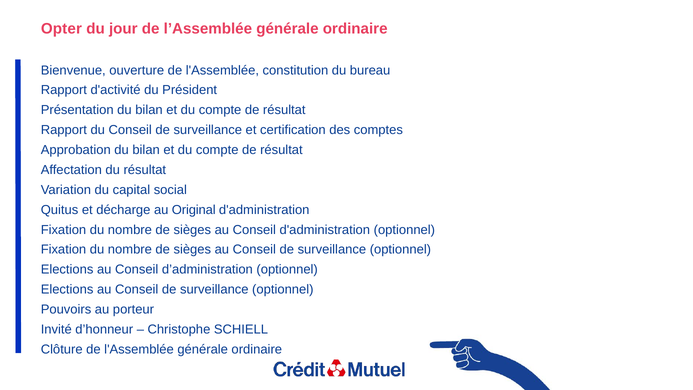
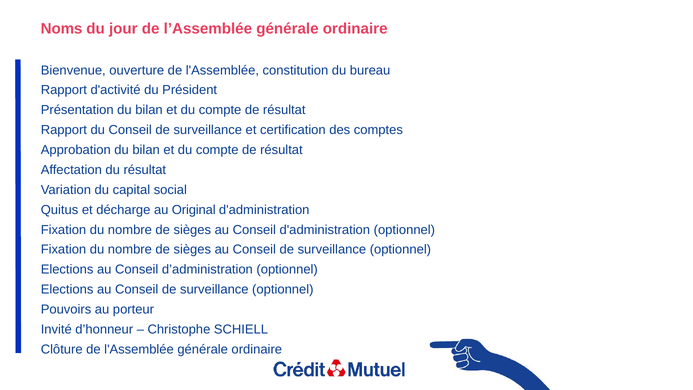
Opter: Opter -> Noms
